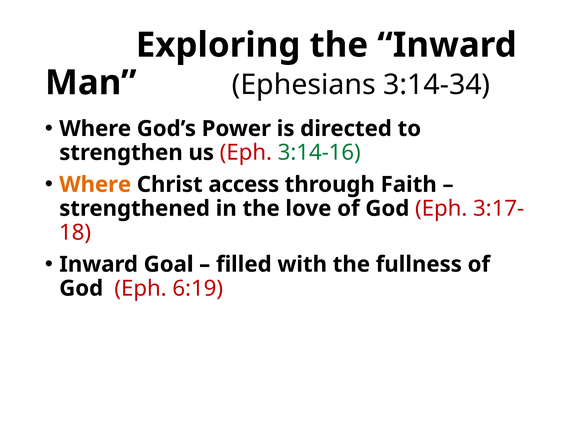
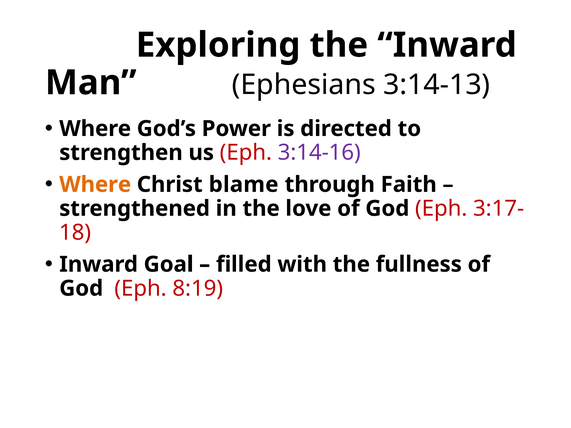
3:14-34: 3:14-34 -> 3:14-13
3:14-16 colour: green -> purple
access: access -> blame
6:19: 6:19 -> 8:19
